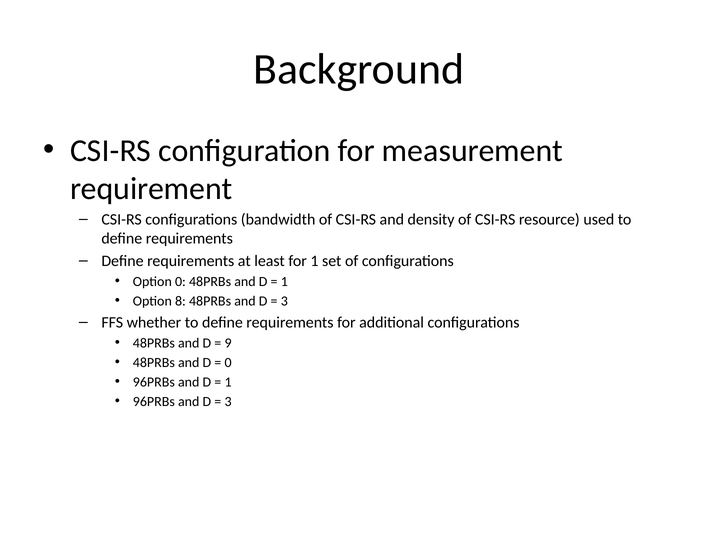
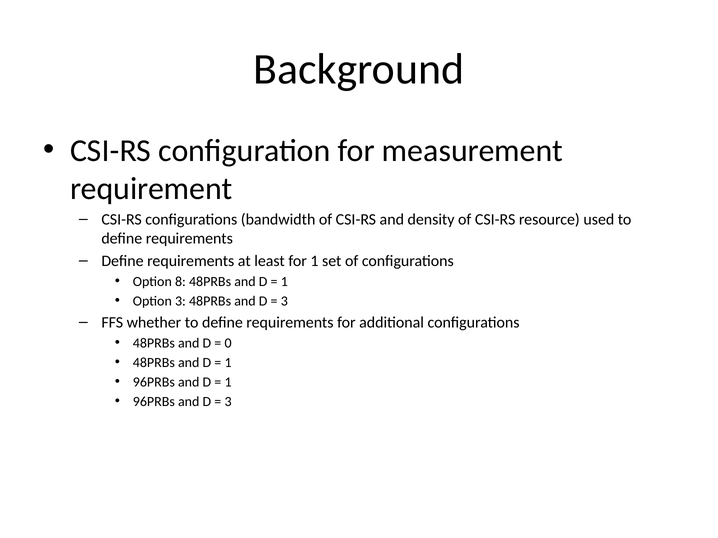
Option 0: 0 -> 8
Option 8: 8 -> 3
9: 9 -> 0
0 at (228, 363): 0 -> 1
